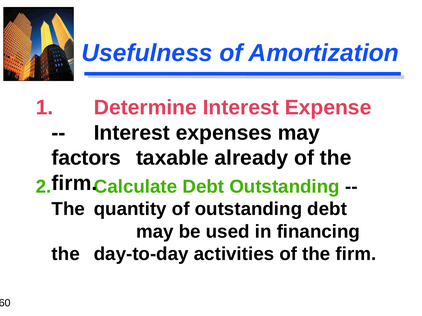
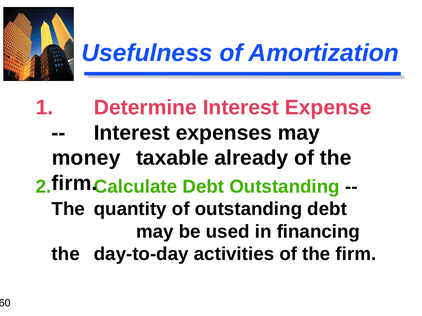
factors: factors -> money
